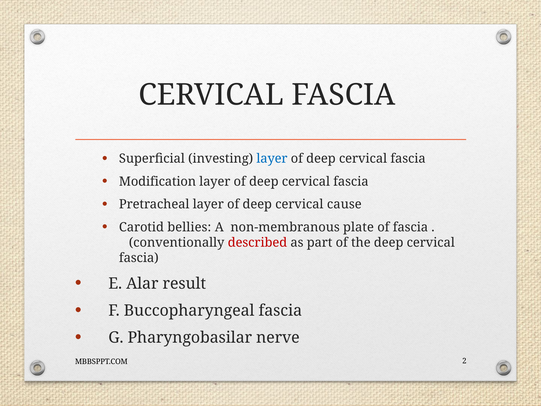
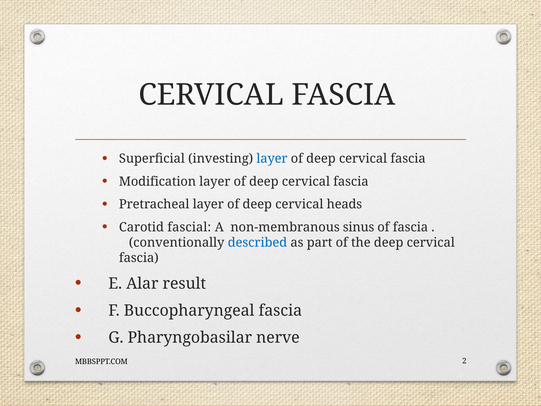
cause: cause -> heads
bellies: bellies -> fascial
plate: plate -> sinus
described colour: red -> blue
